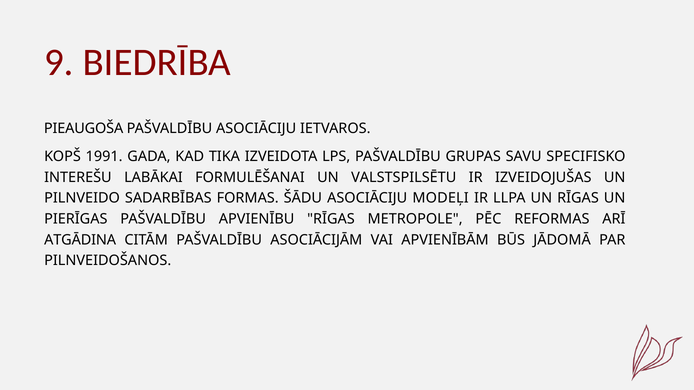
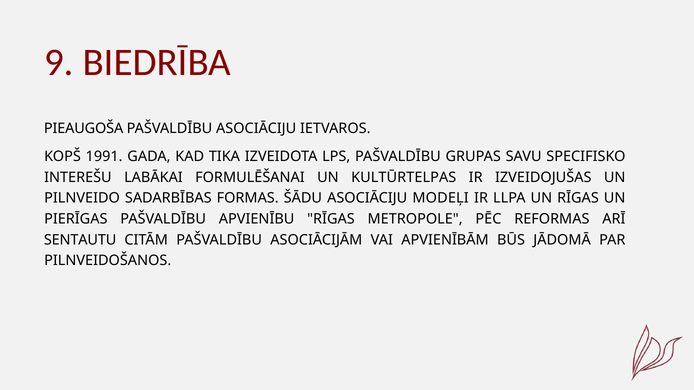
VALSTSPILSĒTU: VALSTSPILSĒTU -> KULTŪRTELPAS
ATGĀDINA: ATGĀDINA -> SENTAUTU
